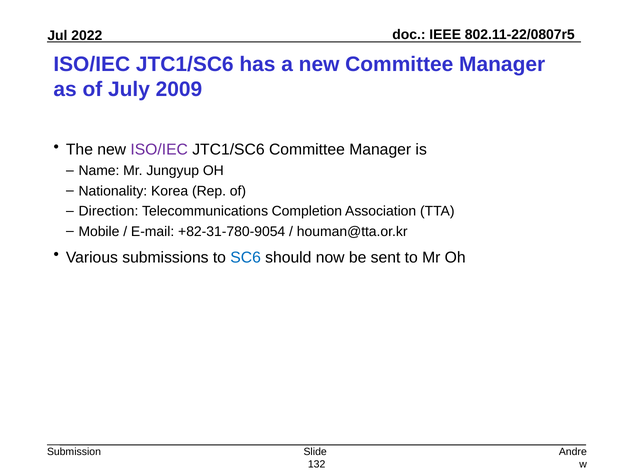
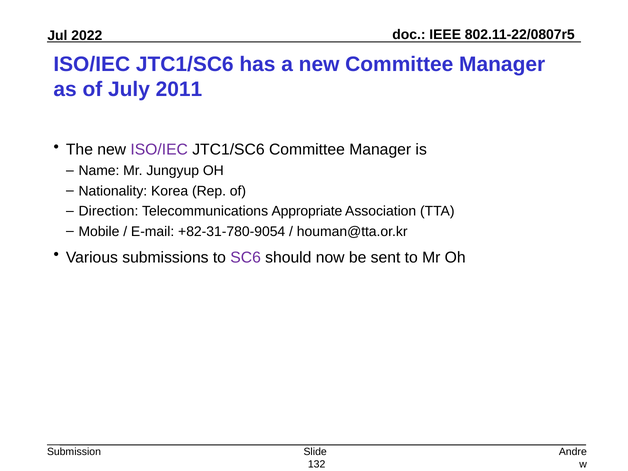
2009: 2009 -> 2011
Completion: Completion -> Appropriate
SC6 colour: blue -> purple
